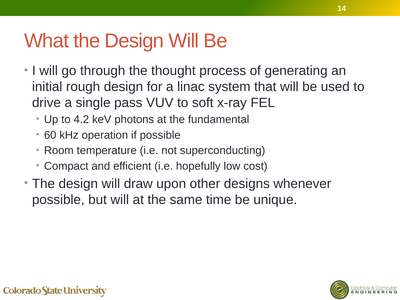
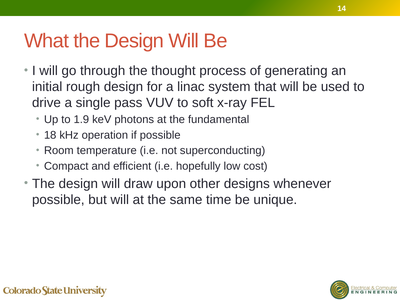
4.2: 4.2 -> 1.9
60: 60 -> 18
